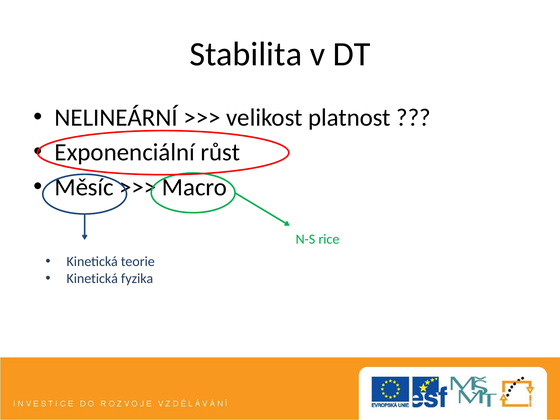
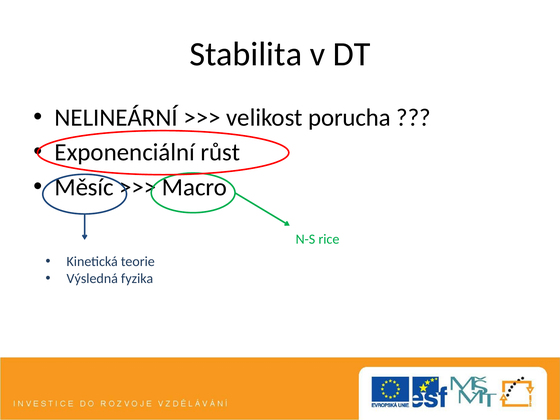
platnost: platnost -> porucha
Kinetická at (92, 278): Kinetická -> Výsledná
